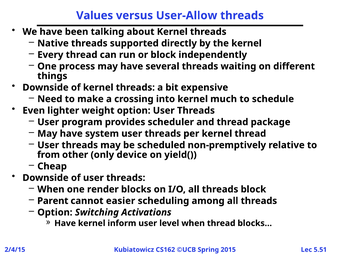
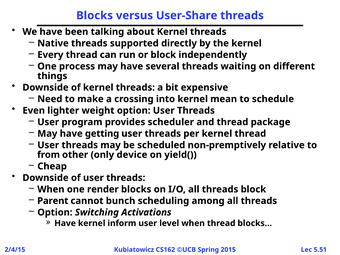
Values at (95, 16): Values -> Blocks
User-Allow: User-Allow -> User-Share
much: much -> mean
system: system -> getting
easier: easier -> bunch
